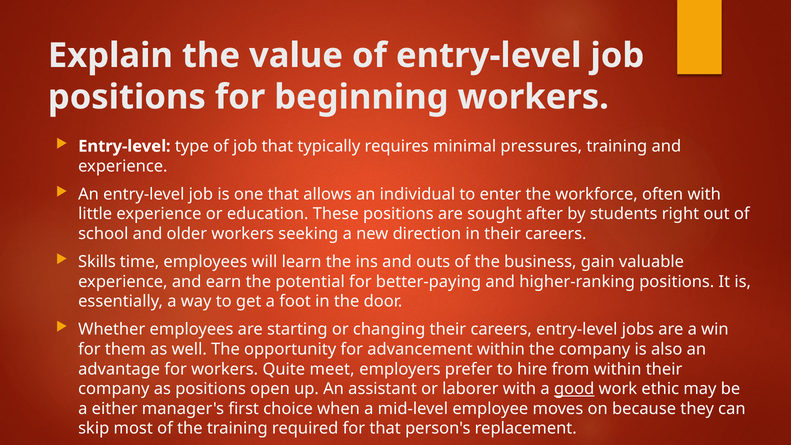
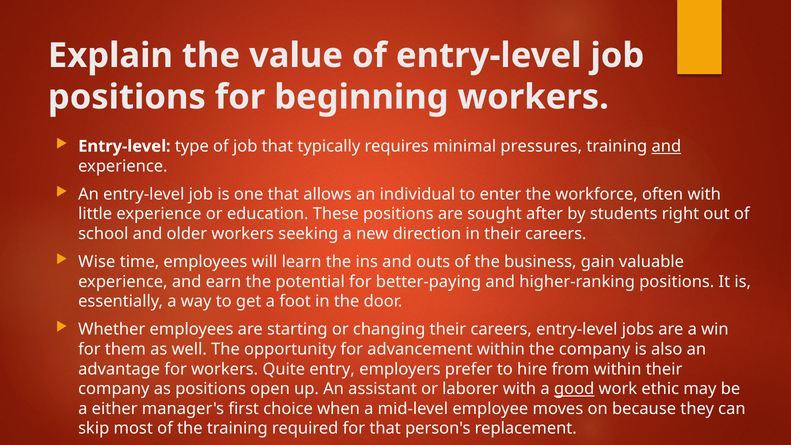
and at (666, 146) underline: none -> present
Skills: Skills -> Wise
meet: meet -> entry
